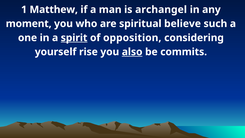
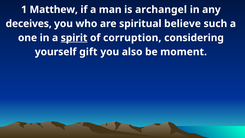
moment: moment -> deceives
opposition: opposition -> corruption
rise: rise -> gift
also underline: present -> none
commits: commits -> moment
